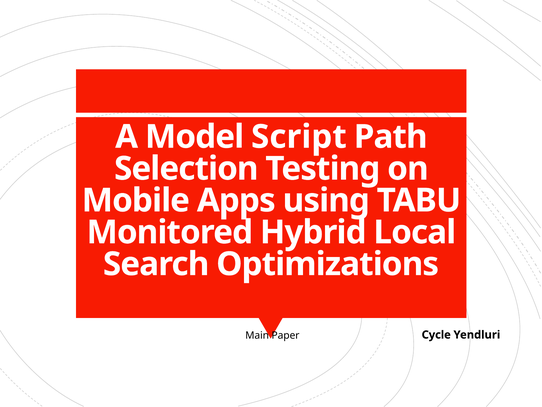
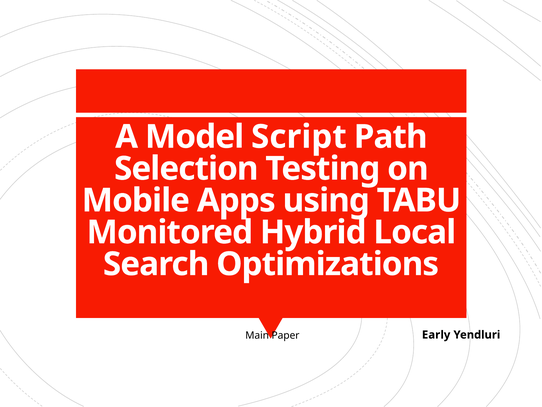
Cycle: Cycle -> Early
